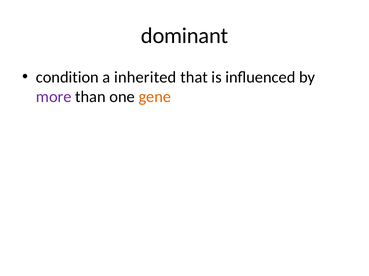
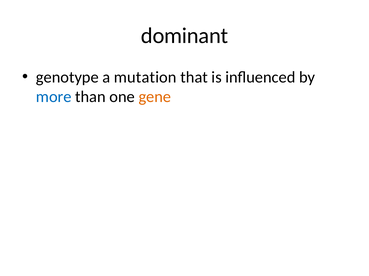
condition: condition -> genotype
inherited: inherited -> mutation
more colour: purple -> blue
